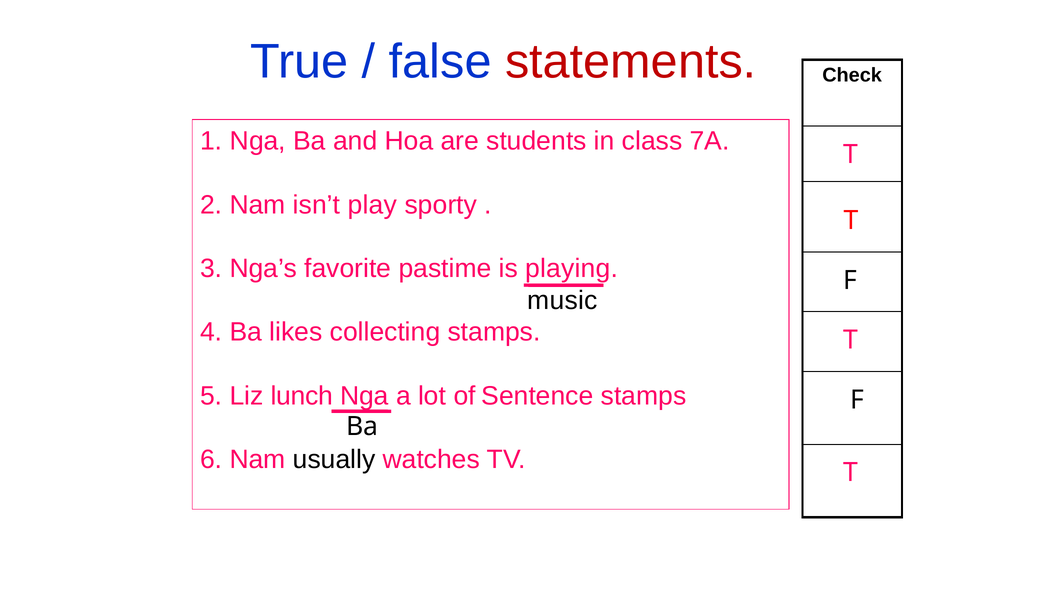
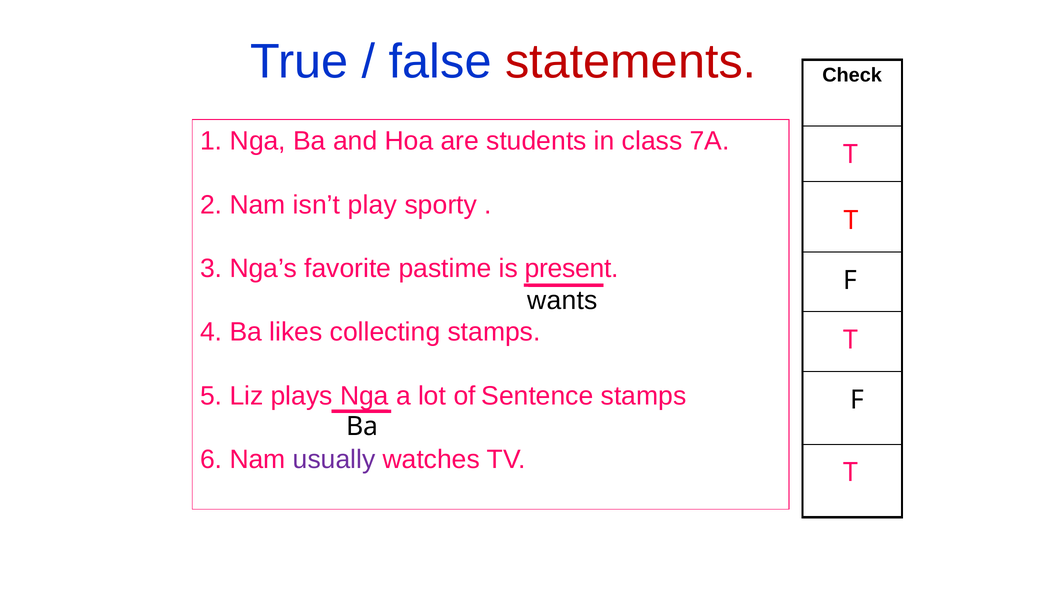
playing: playing -> present
music: music -> wants
lunch: lunch -> plays
usually colour: black -> purple
